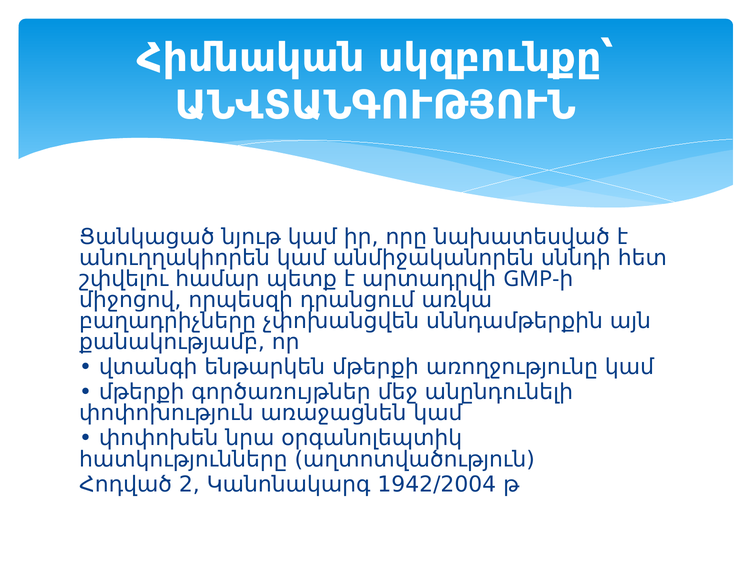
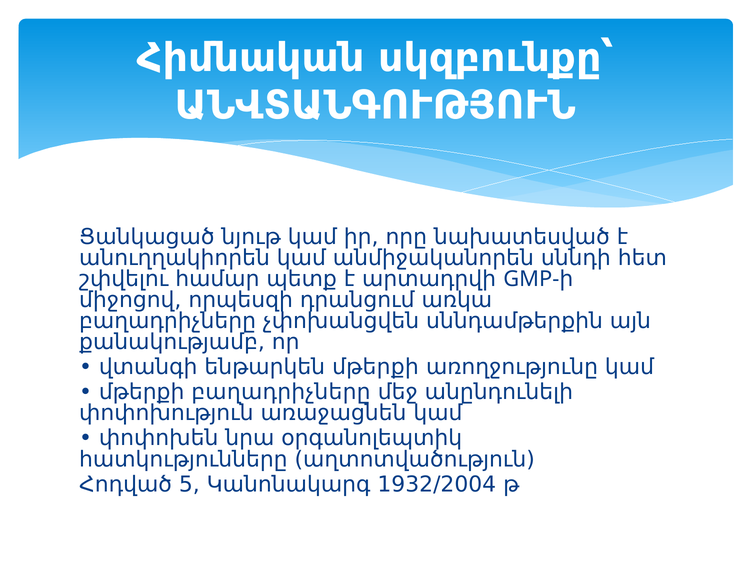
մթերքի գործառույթներ: գործառույթներ -> բաղադրիչները
2: 2 -> 5
1942/2004: 1942/2004 -> 1932/2004
